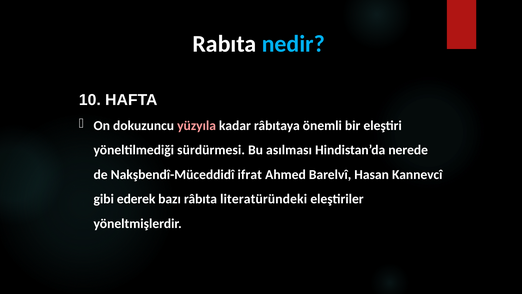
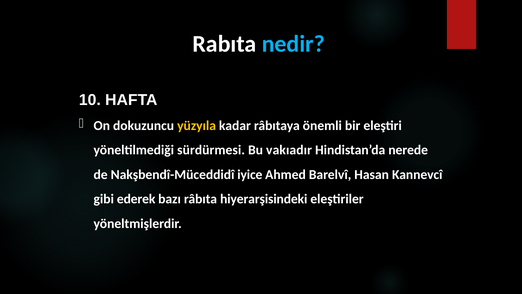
yüzyıla colour: pink -> yellow
asılması: asılması -> vakıadır
ifrat: ifrat -> iyice
literatüründeki: literatüründeki -> hiyerarşisindeki
